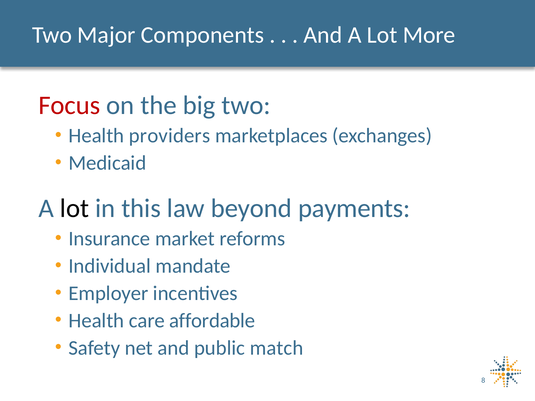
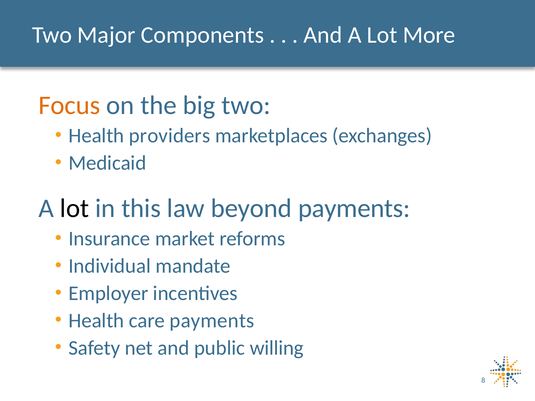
Focus colour: red -> orange
care affordable: affordable -> payments
match: match -> willing
